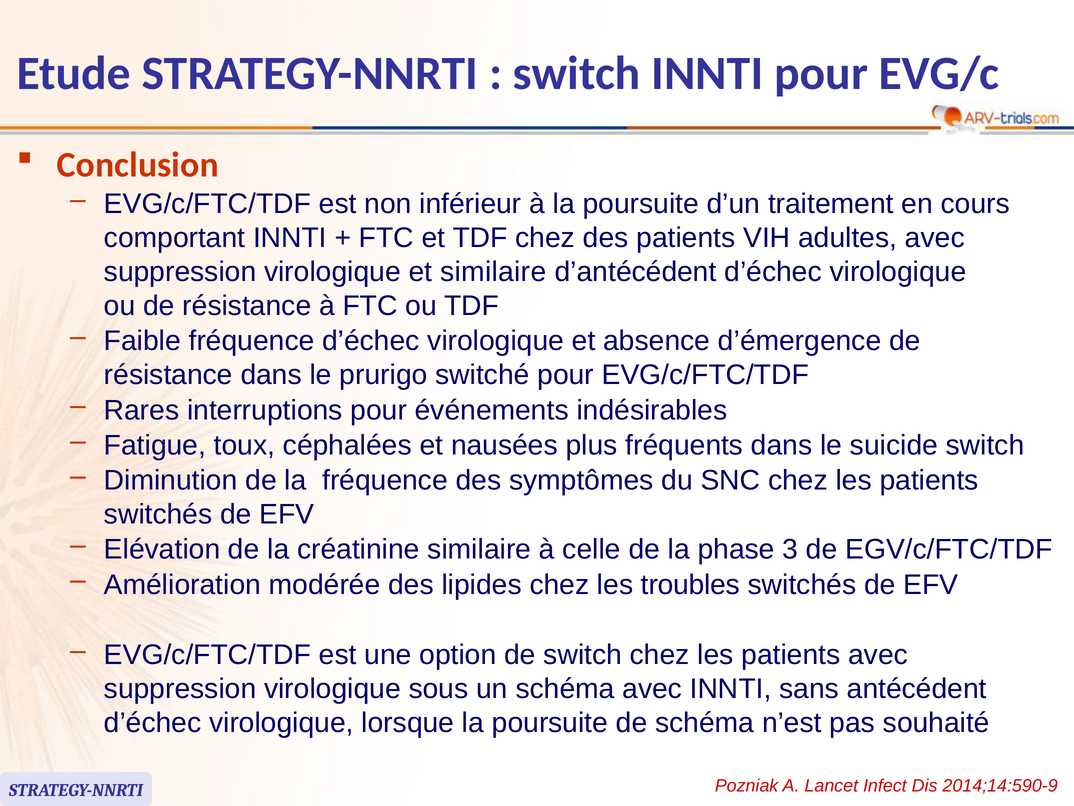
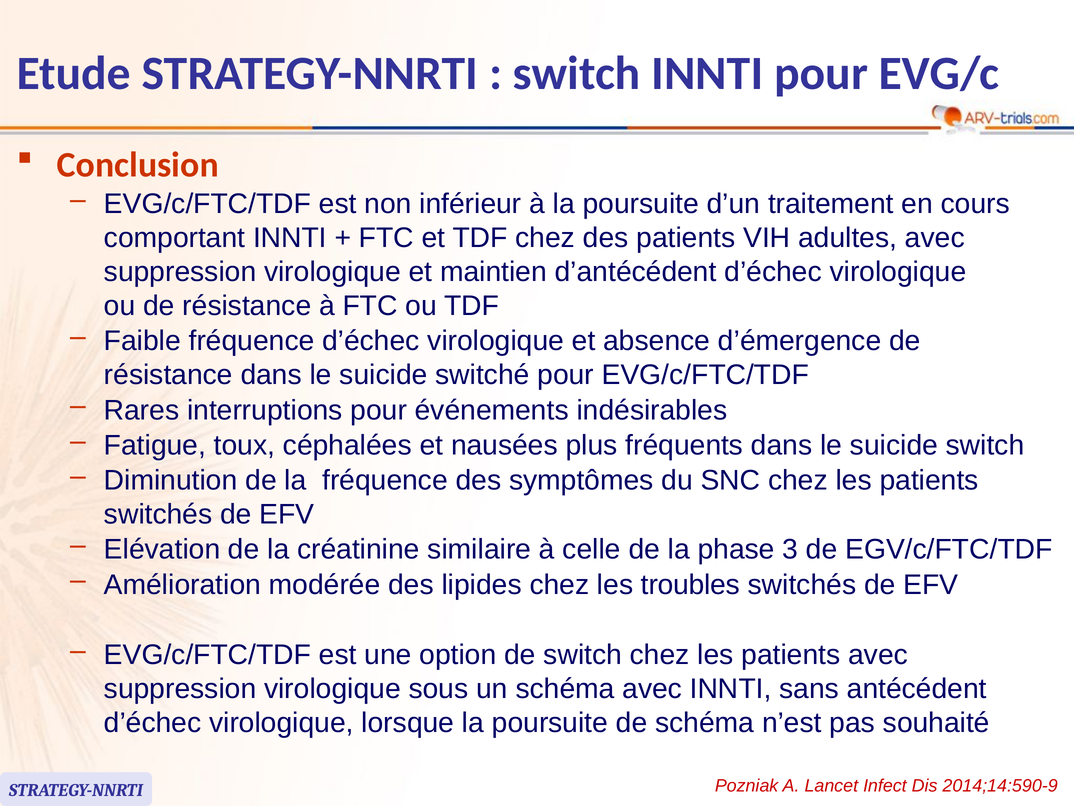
et similaire: similaire -> maintien
résistance dans le prurigo: prurigo -> suicide
